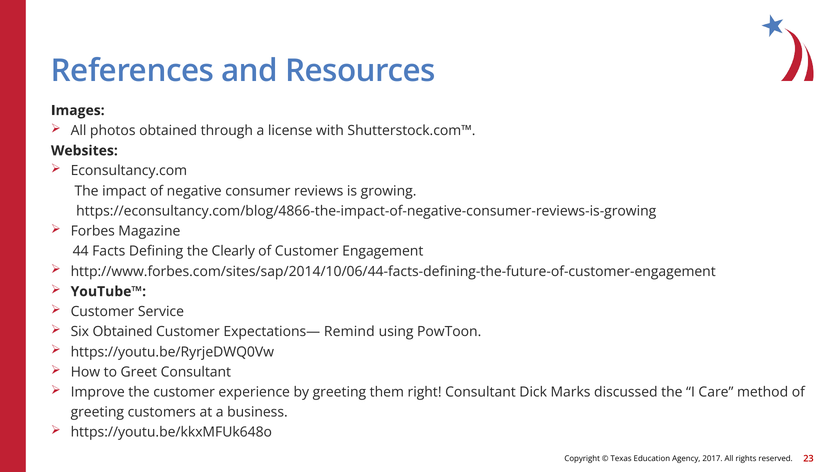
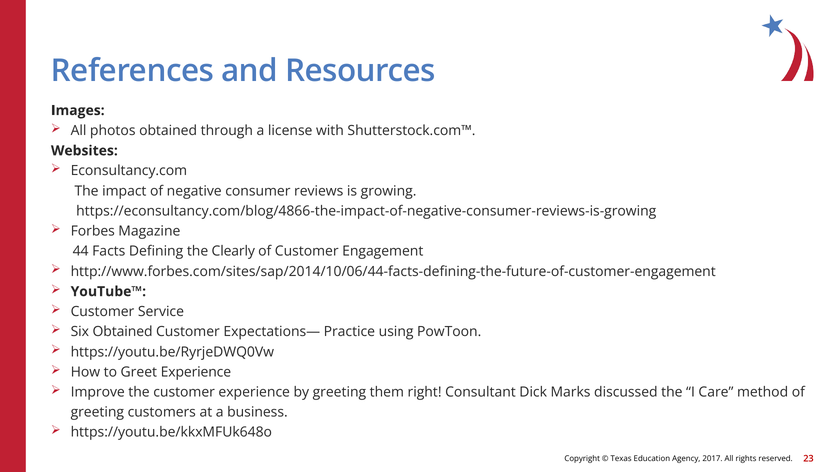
Remind: Remind -> Practice
Greet Consultant: Consultant -> Experience
